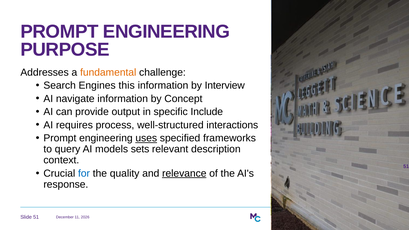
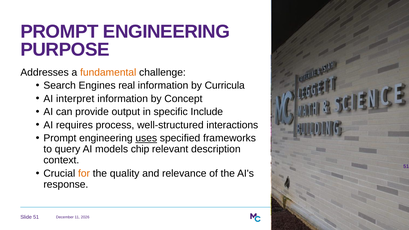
this: this -> real
Interview: Interview -> Curricula
navigate: navigate -> interpret
sets: sets -> chip
for colour: blue -> orange
relevance underline: present -> none
